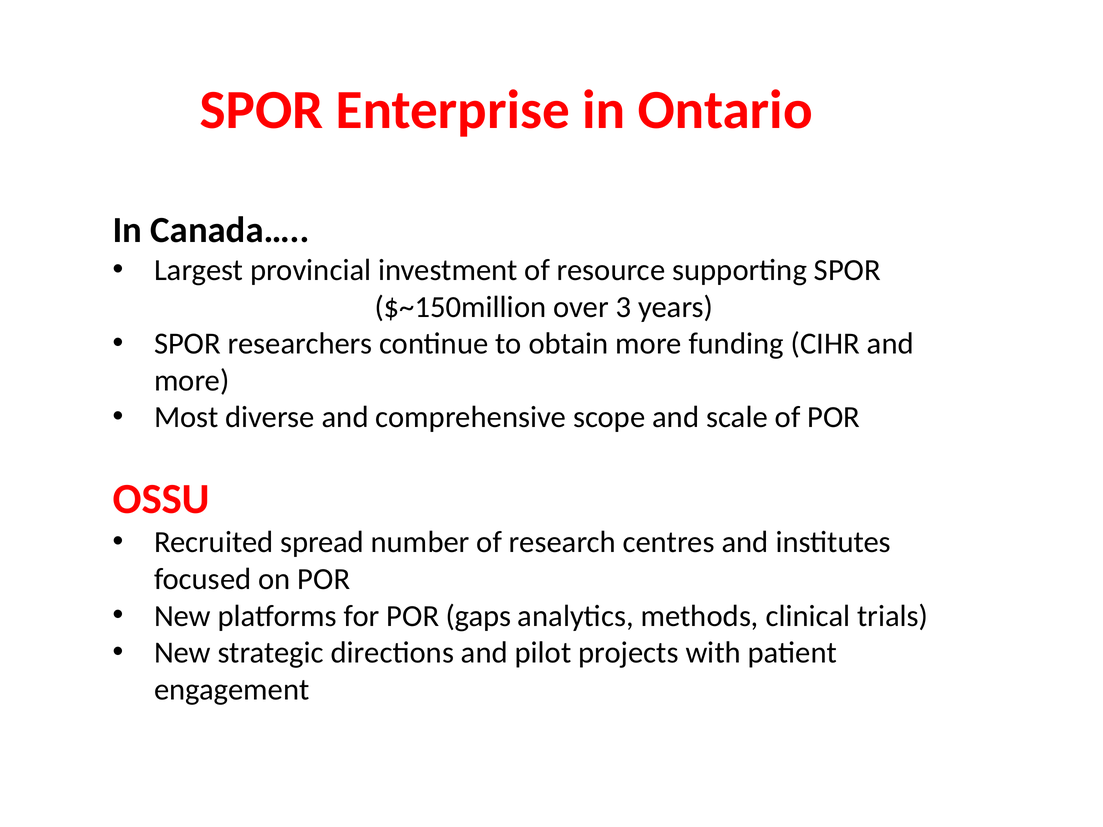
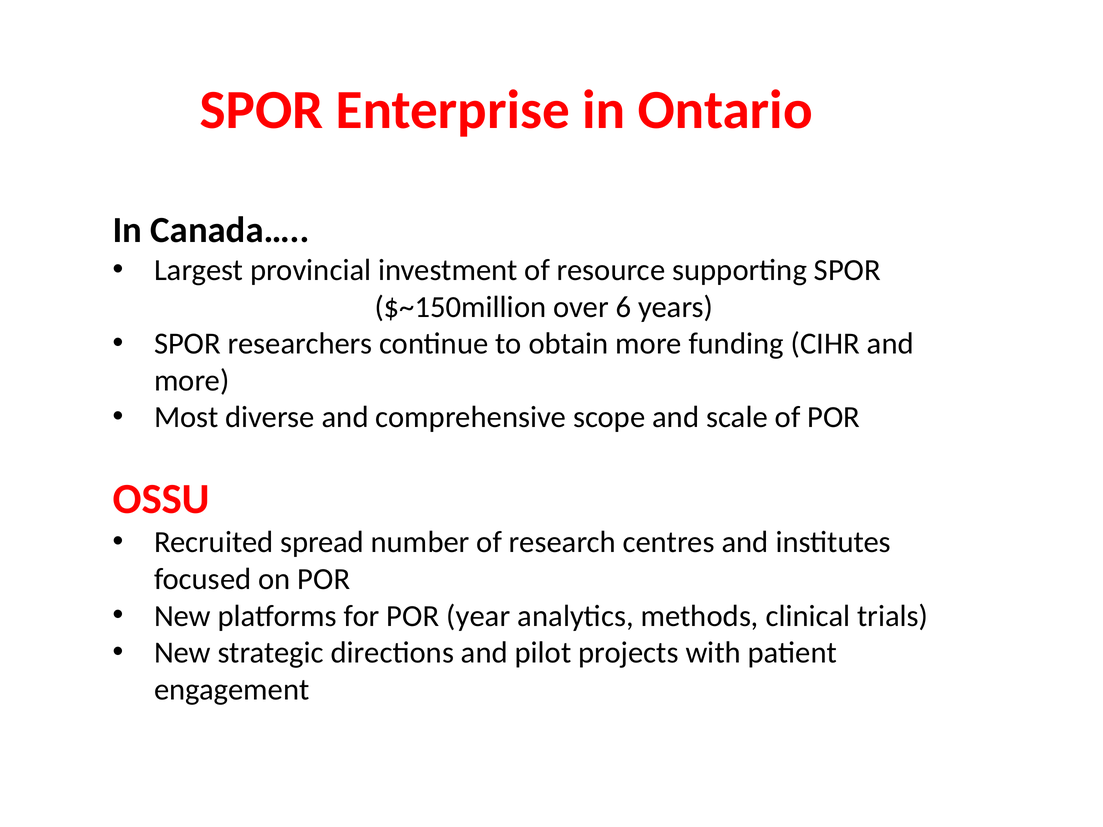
3: 3 -> 6
gaps: gaps -> year
